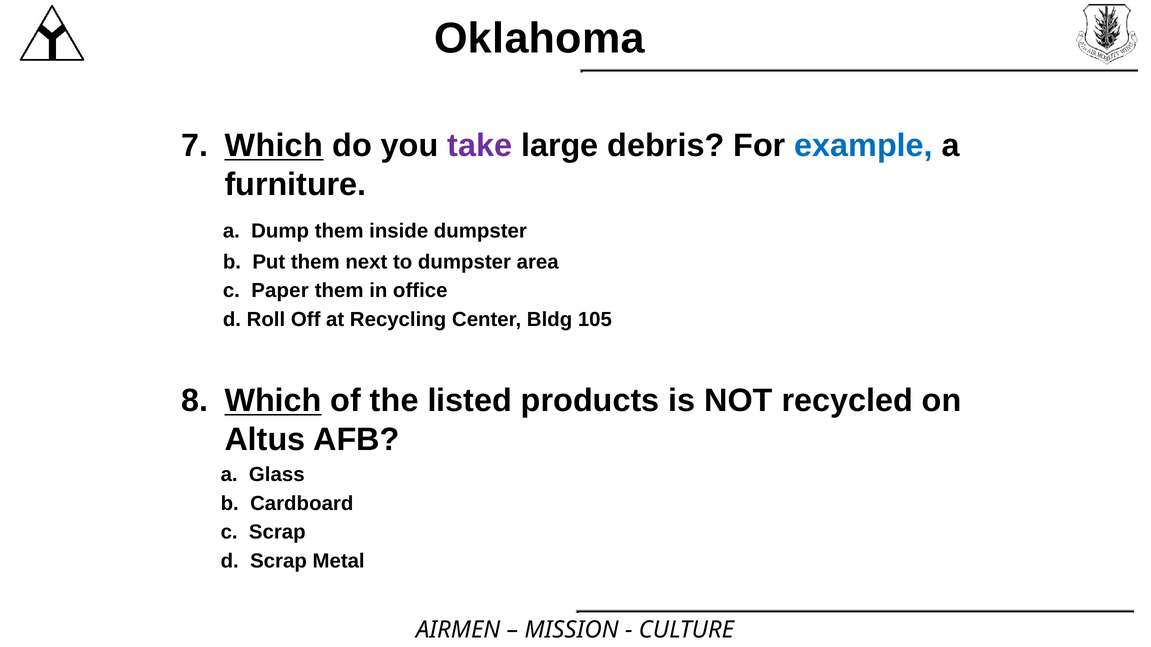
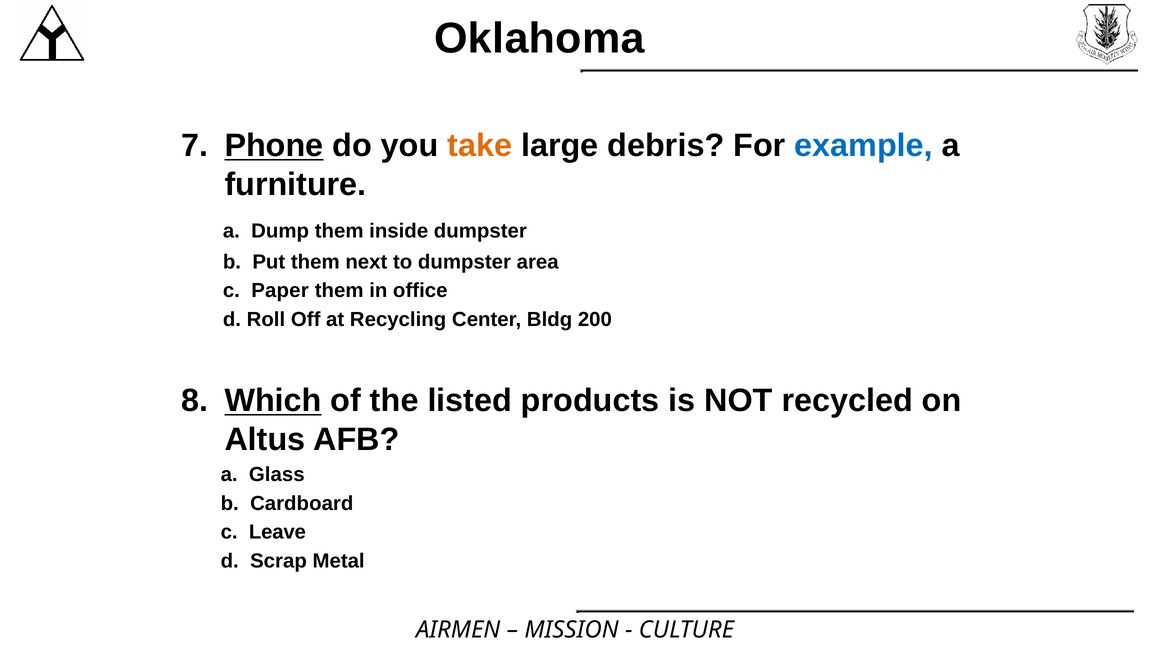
Which at (274, 146): Which -> Phone
take colour: purple -> orange
105: 105 -> 200
c Scrap: Scrap -> Leave
